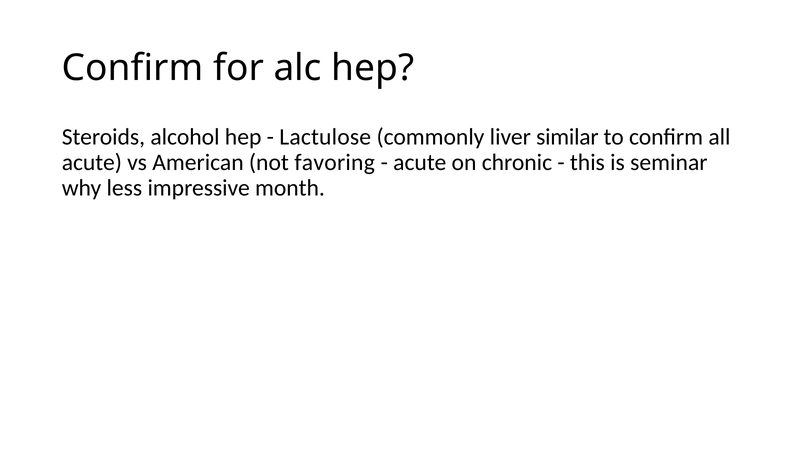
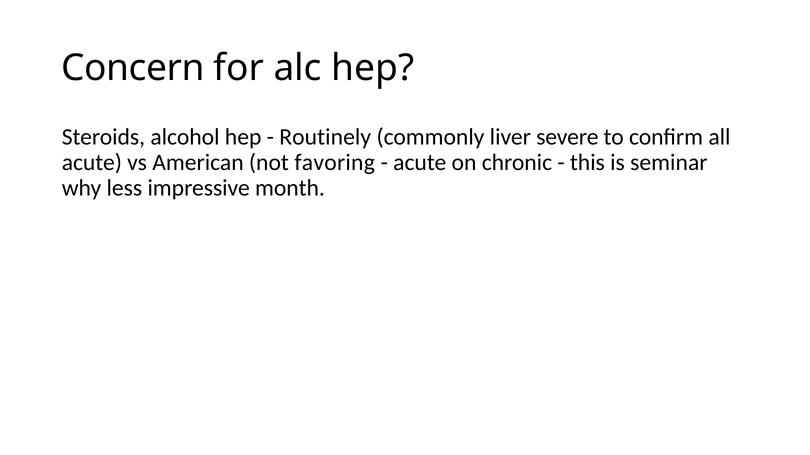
Confirm at (133, 68): Confirm -> Concern
Lactulose: Lactulose -> Routinely
similar: similar -> severe
